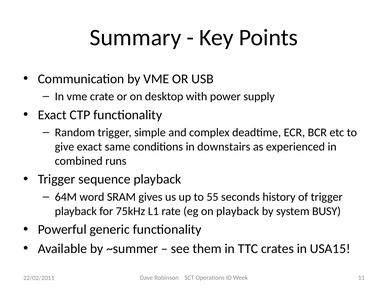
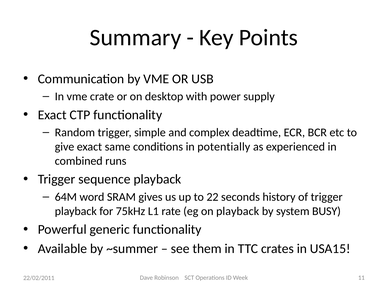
downstairs: downstairs -> potentially
55: 55 -> 22
